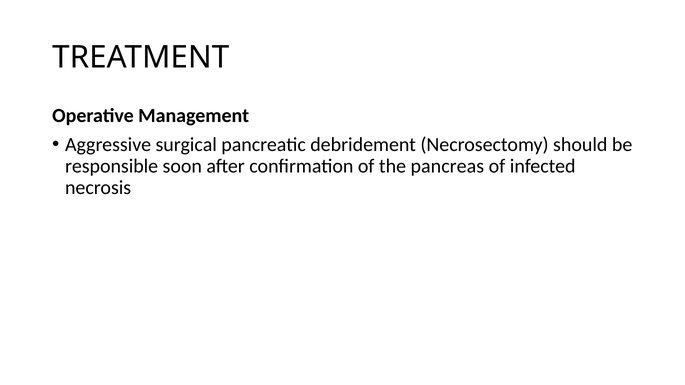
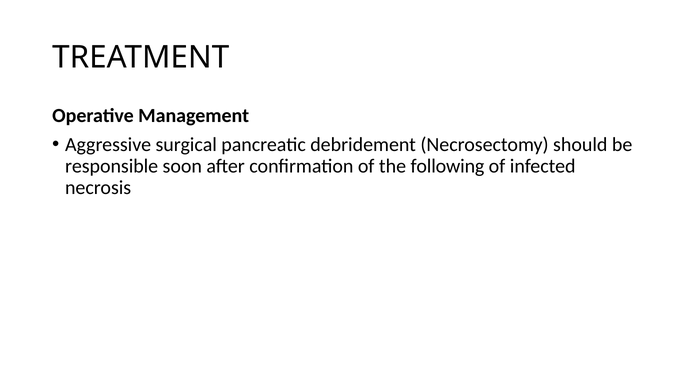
pancreas: pancreas -> following
